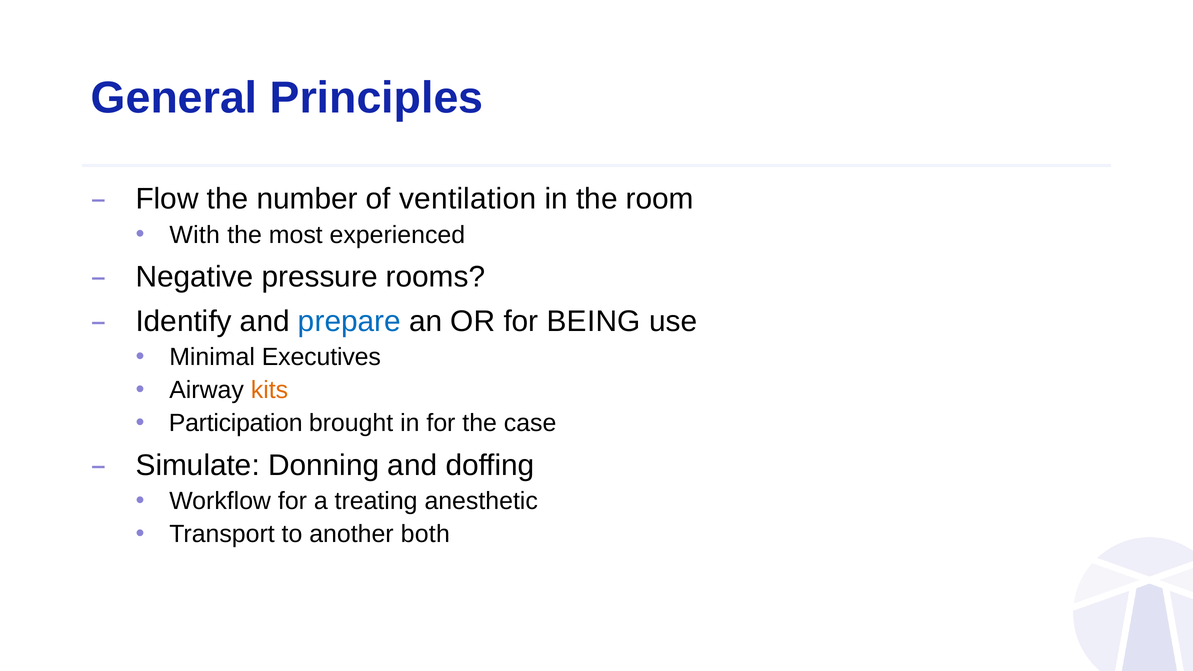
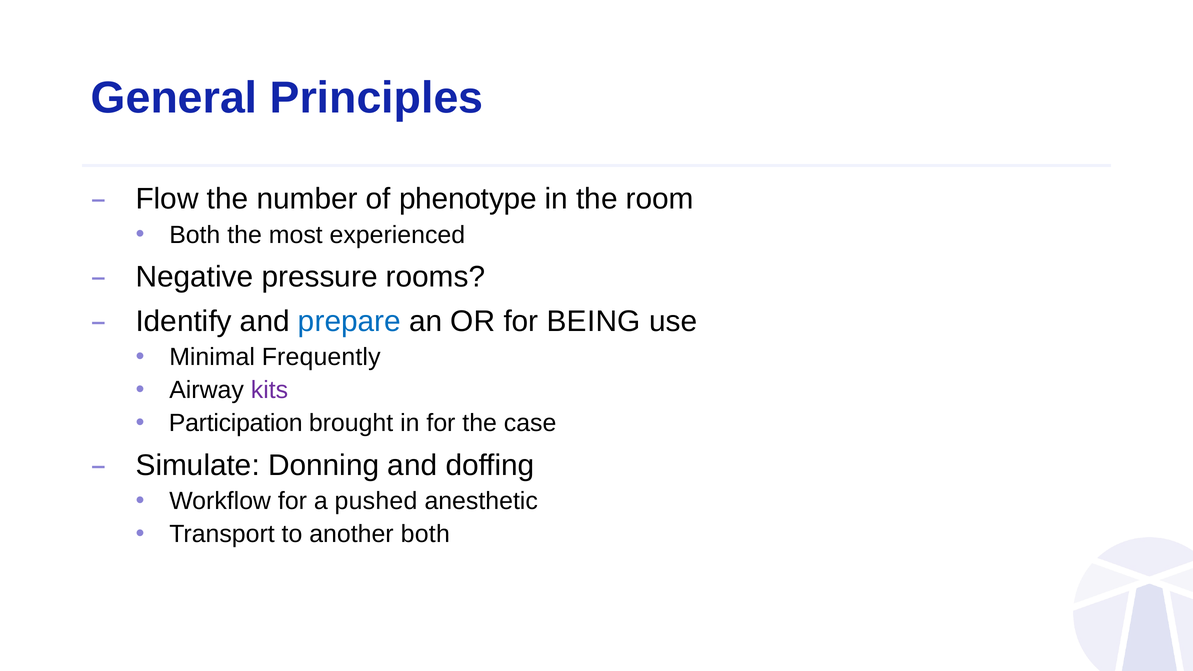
ventilation: ventilation -> phenotype
With at (195, 235): With -> Both
Executives: Executives -> Frequently
kits colour: orange -> purple
treating: treating -> pushed
